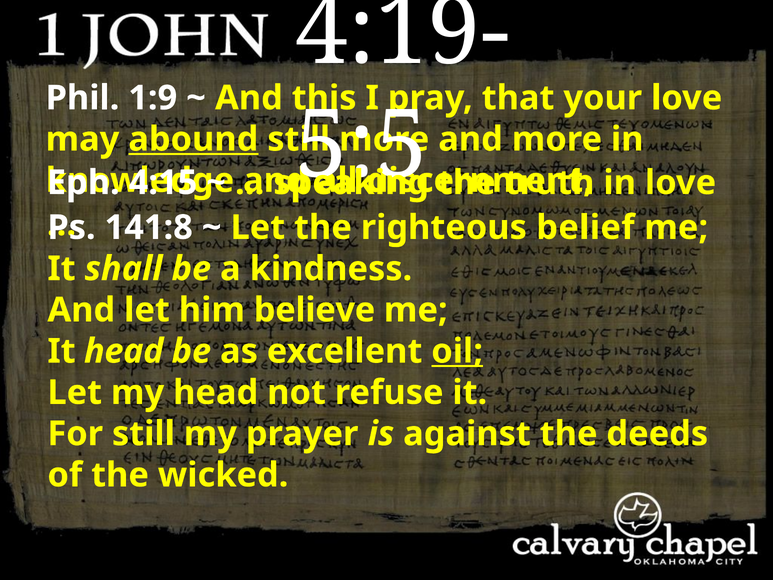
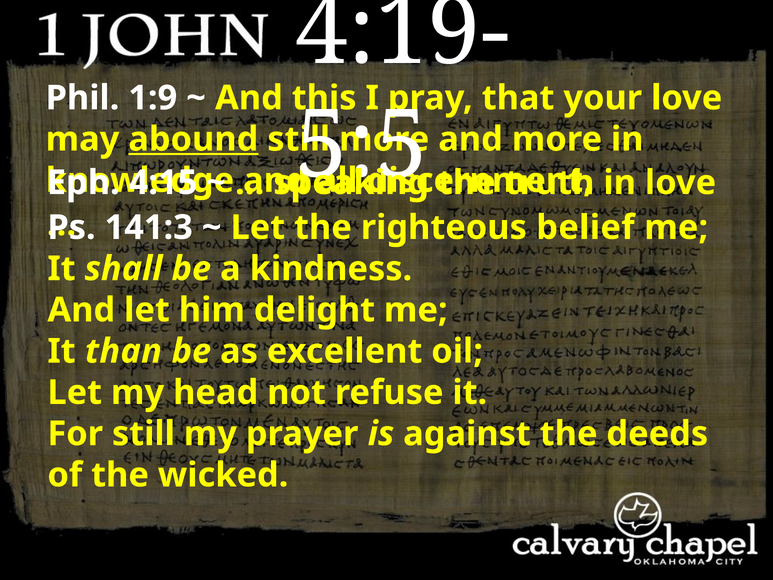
141:8: 141:8 -> 141:3
believe: believe -> delight
It head: head -> than
oil underline: present -> none
